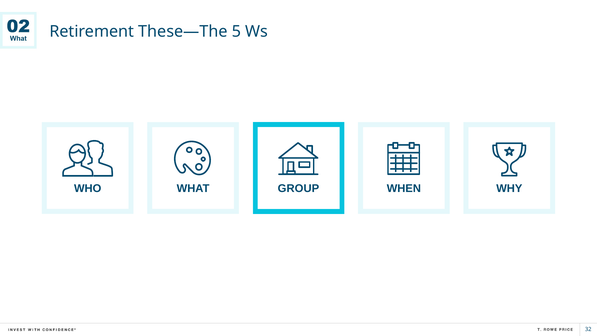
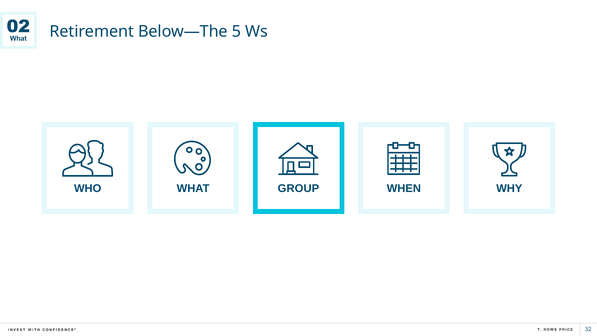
These—The: These—The -> Below—The
